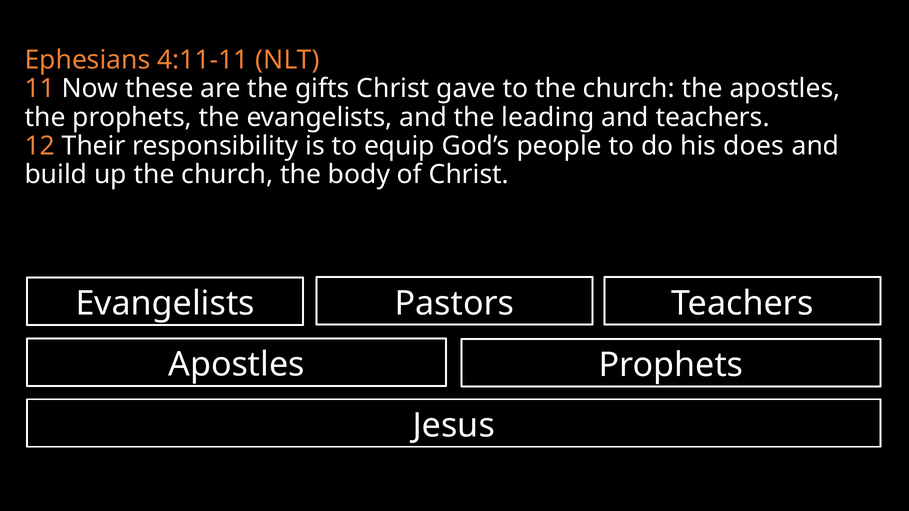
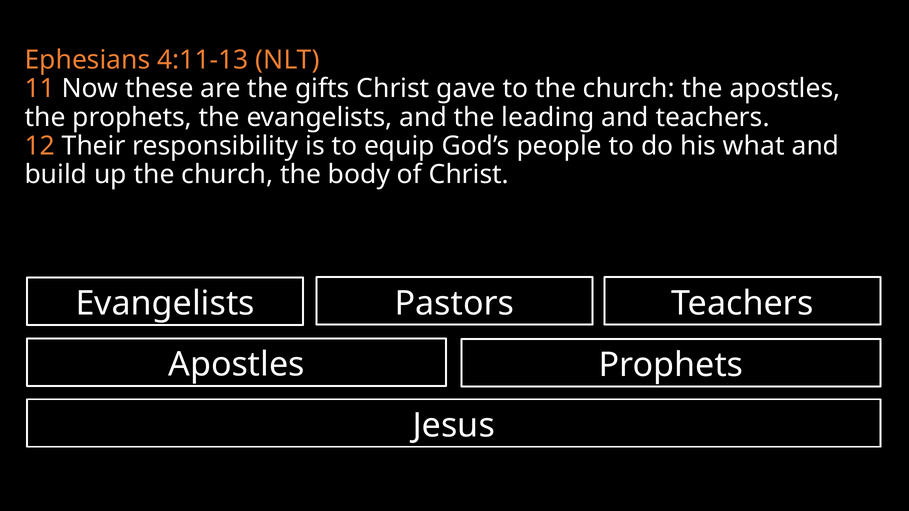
4:11-11: 4:11-11 -> 4:11-13
does: does -> what
